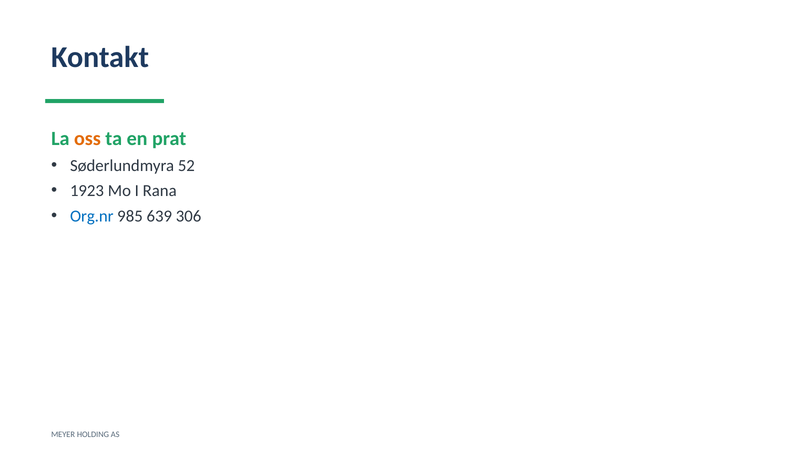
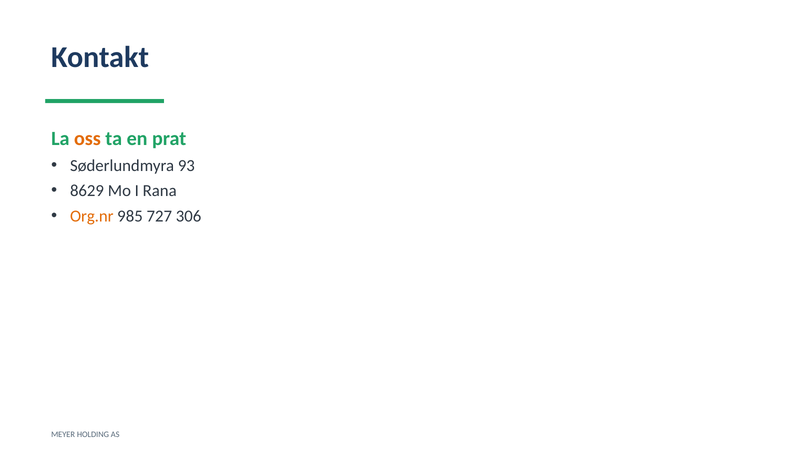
52: 52 -> 93
1923: 1923 -> 8629
Org.nr colour: blue -> orange
639: 639 -> 727
